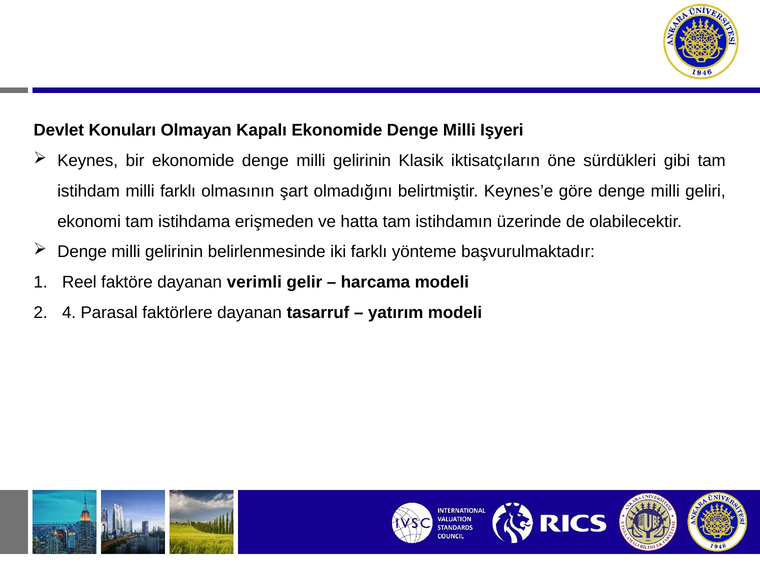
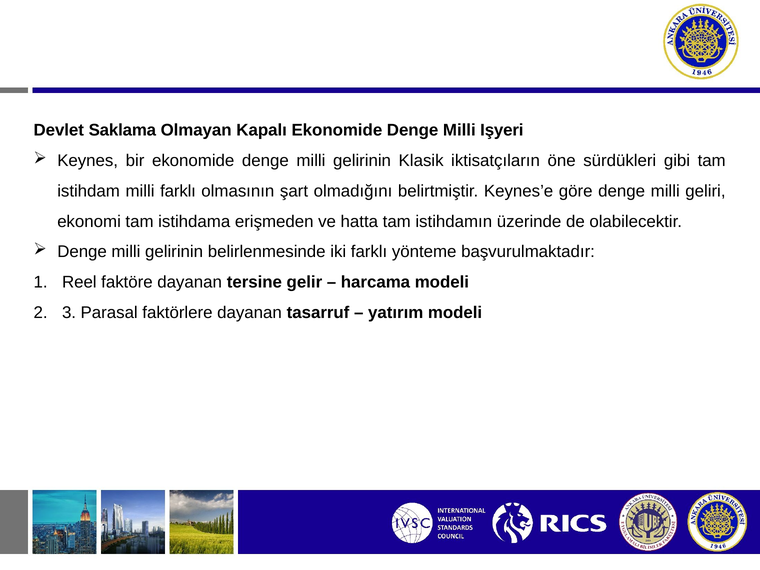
Konuları: Konuları -> Saklama
verimli: verimli -> tersine
4: 4 -> 3
